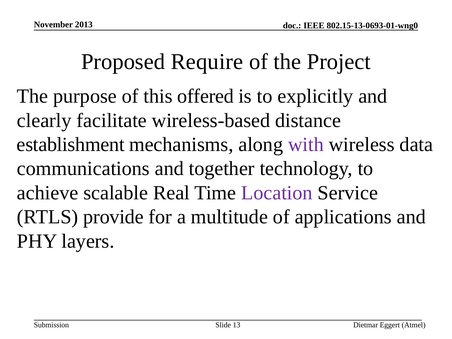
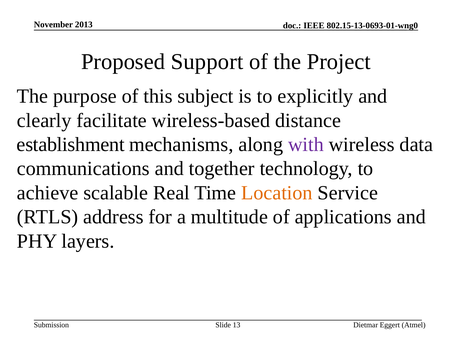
Require: Require -> Support
offered: offered -> subject
Location colour: purple -> orange
provide: provide -> address
